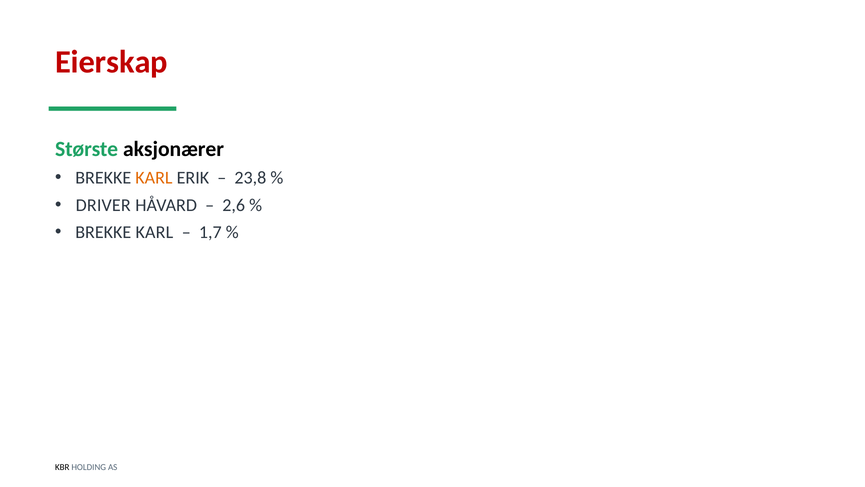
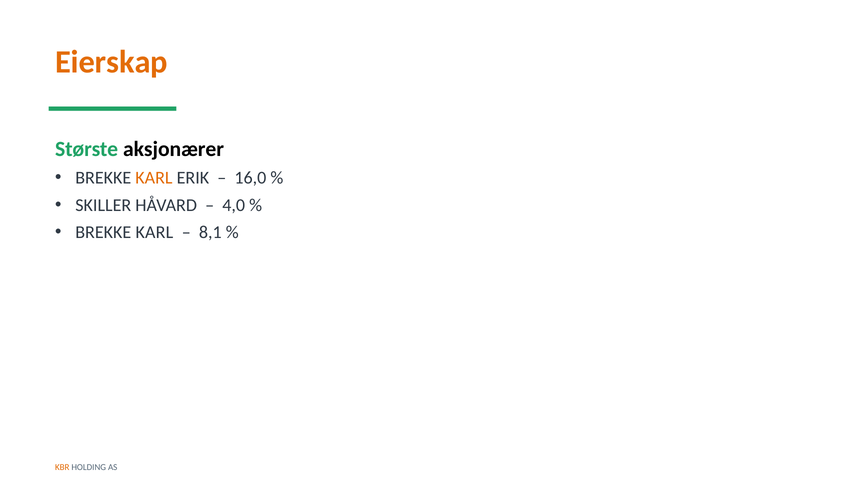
Eierskap colour: red -> orange
23,8: 23,8 -> 16,0
DRIVER: DRIVER -> SKILLER
2,6: 2,6 -> 4,0
1,7: 1,7 -> 8,1
KBR colour: black -> orange
